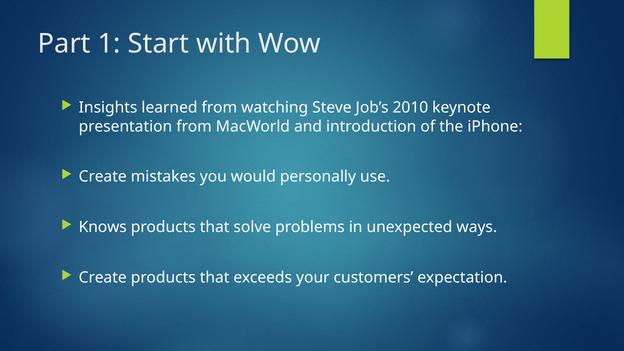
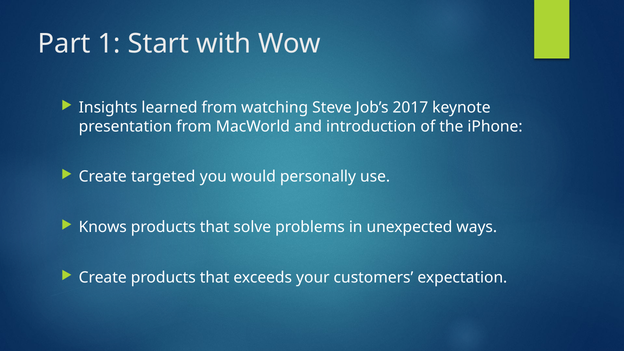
2010: 2010 -> 2017
mistakes: mistakes -> targeted
